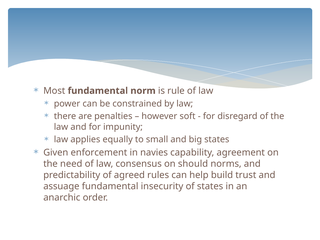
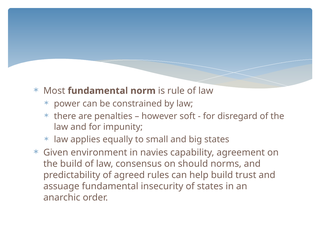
enforcement: enforcement -> environment
the need: need -> build
